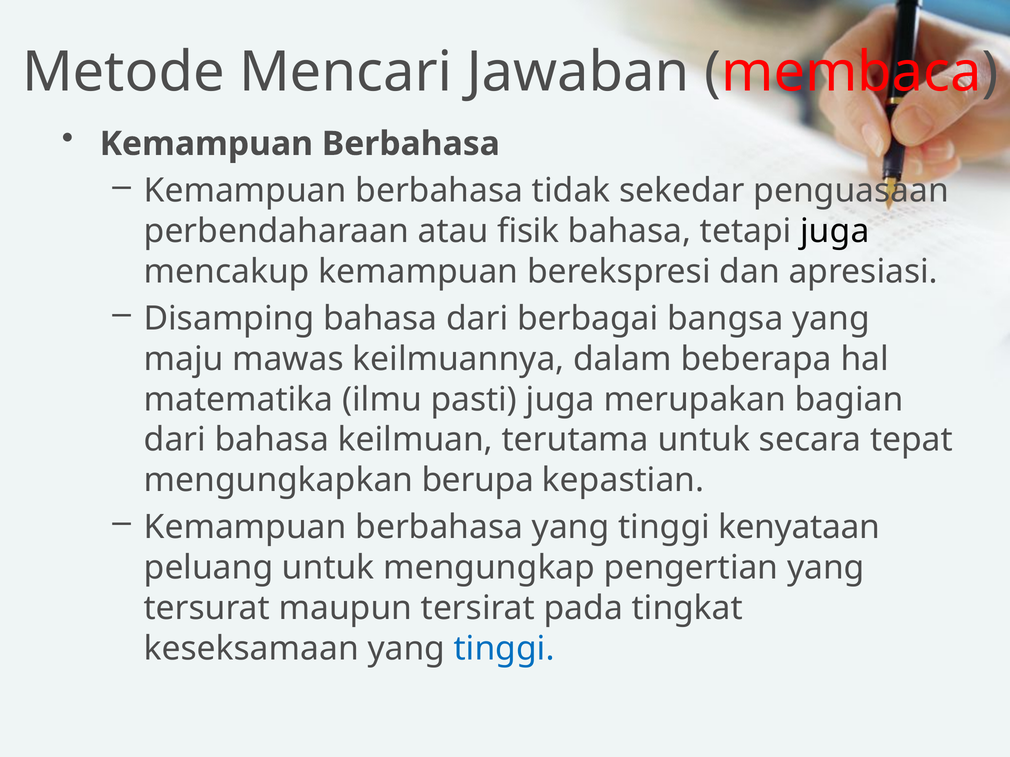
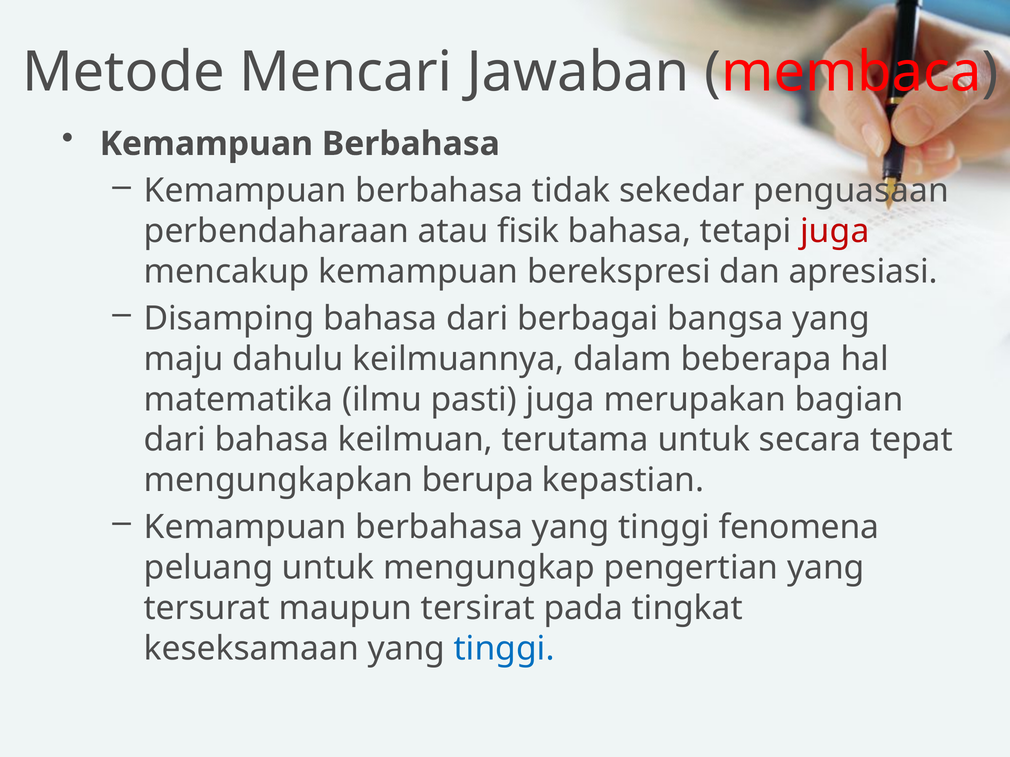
juga at (835, 231) colour: black -> red
mawas: mawas -> dahulu
kenyataan: kenyataan -> fenomena
